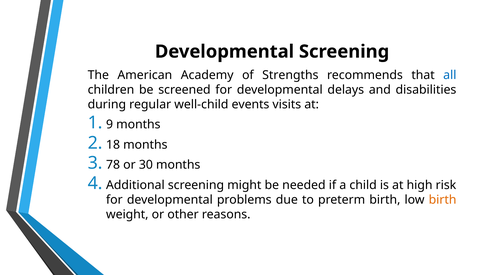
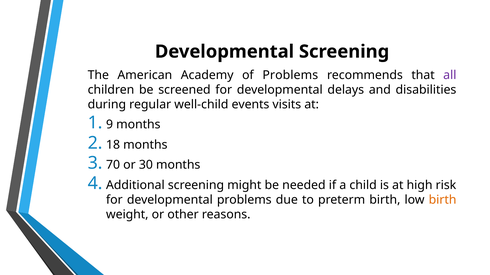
of Strengths: Strengths -> Problems
all colour: blue -> purple
78: 78 -> 70
